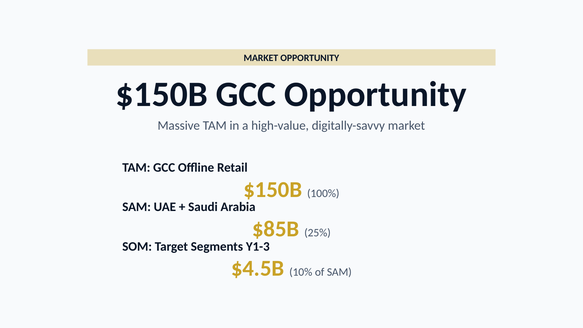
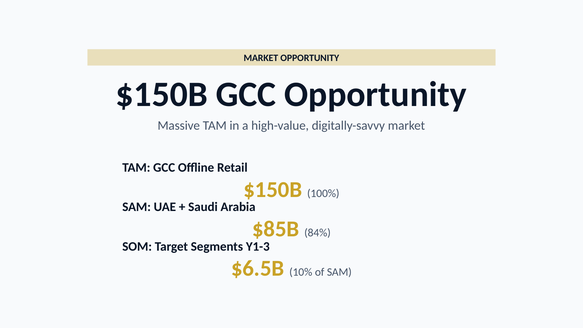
25%: 25% -> 84%
$4.5B: $4.5B -> $6.5B
